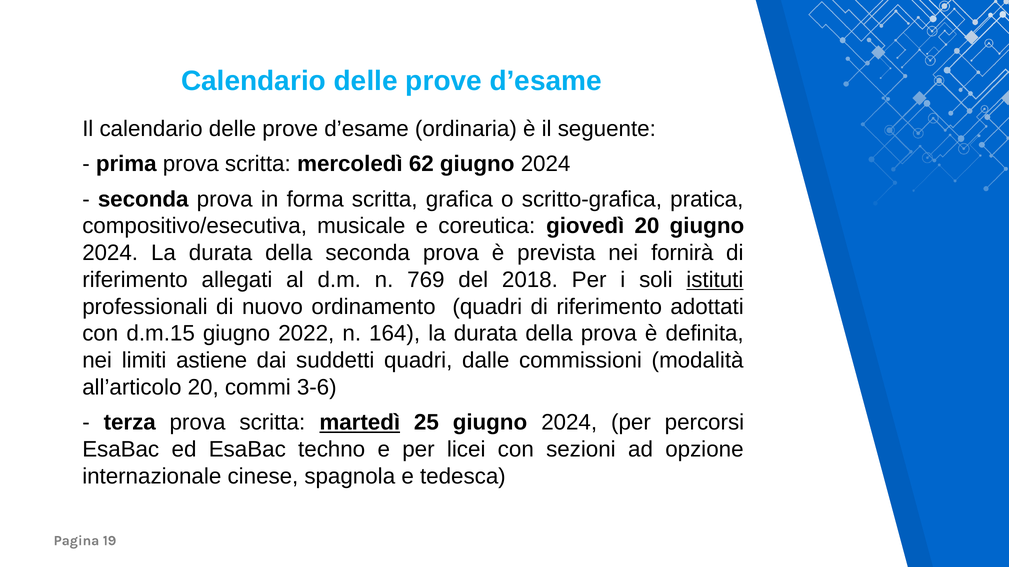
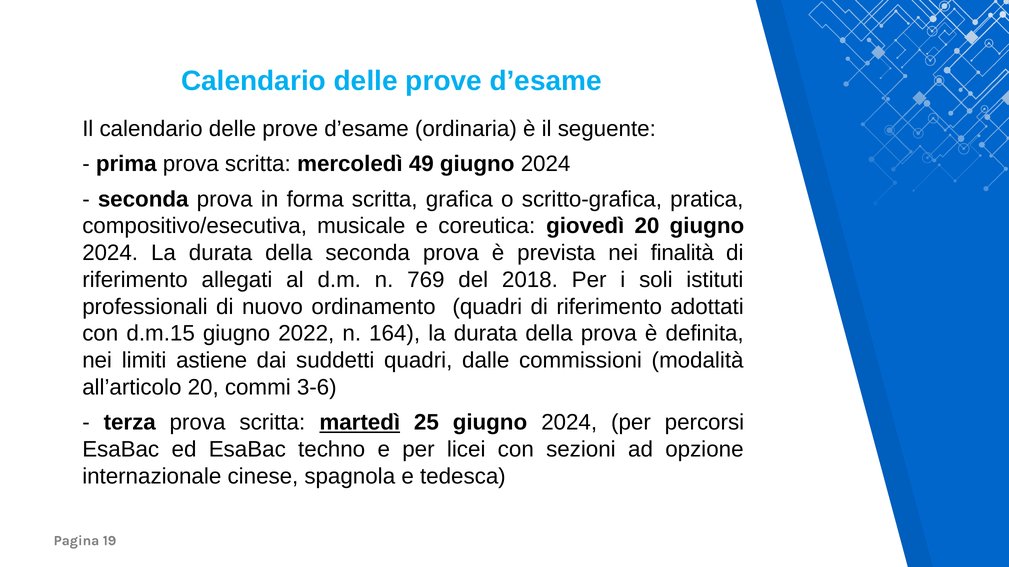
62: 62 -> 49
fornirà: fornirà -> finalità
istituti underline: present -> none
